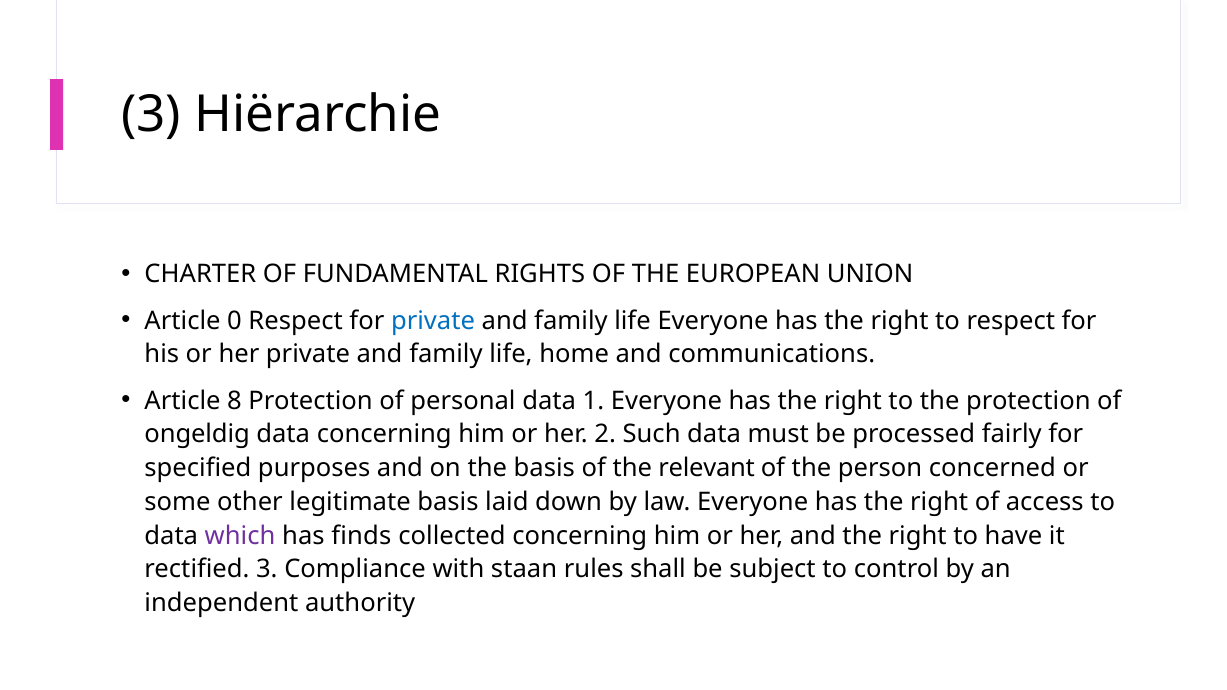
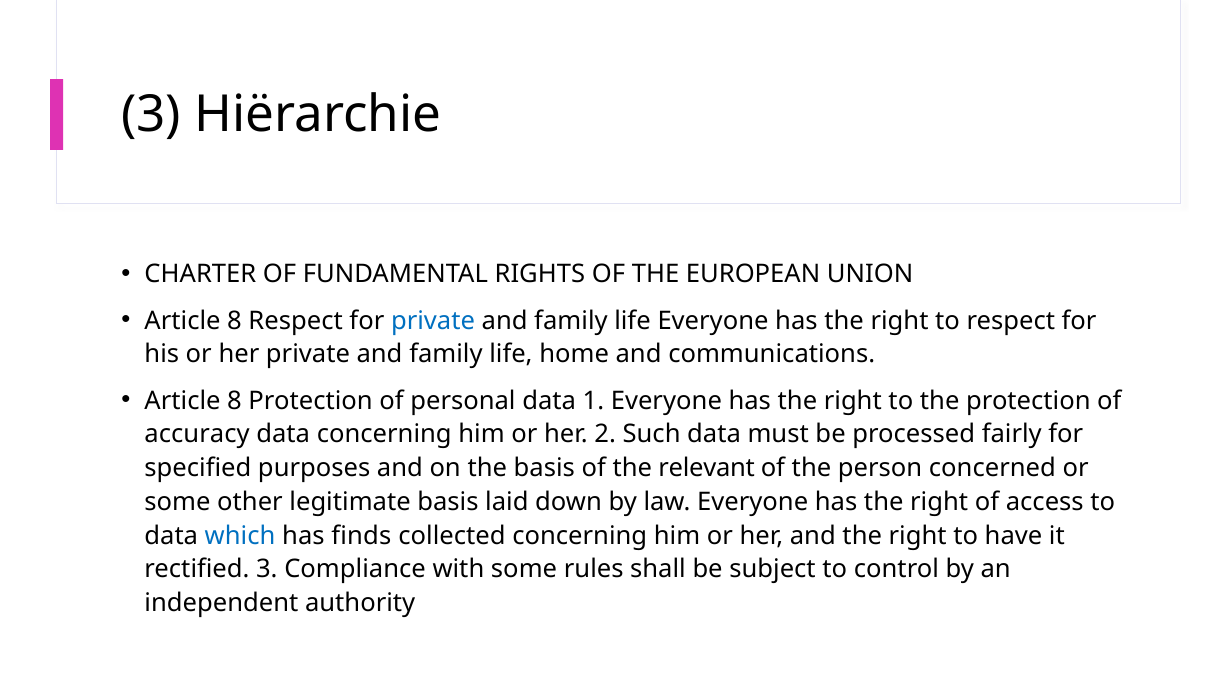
0 at (234, 321): 0 -> 8
ongeldig: ongeldig -> accuracy
which colour: purple -> blue
with staan: staan -> some
